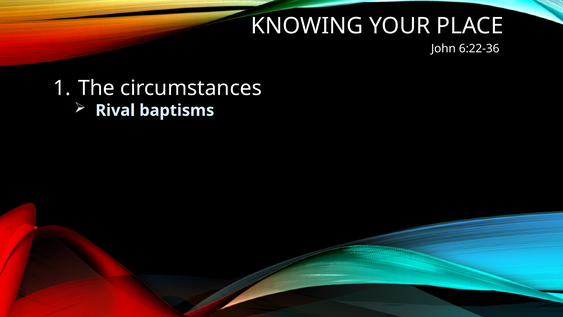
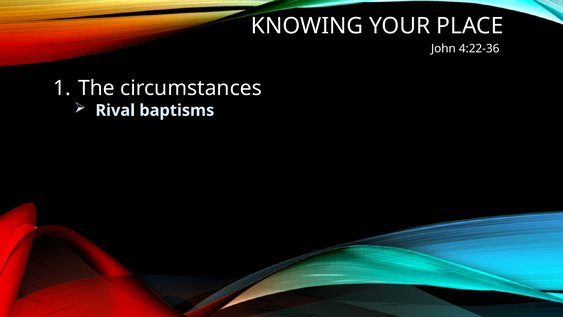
6:22-36: 6:22-36 -> 4:22-36
